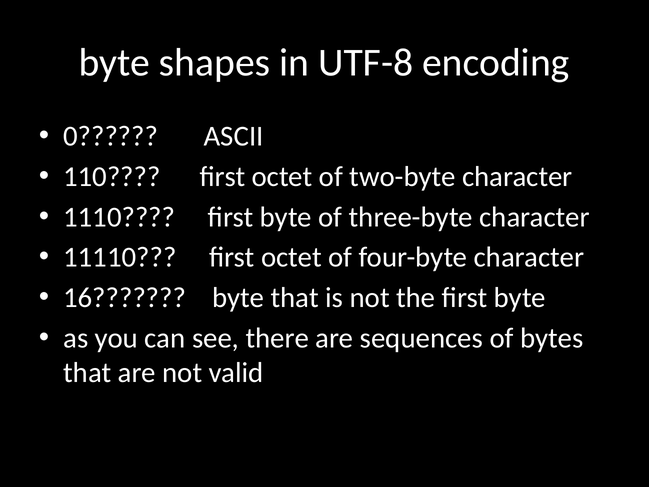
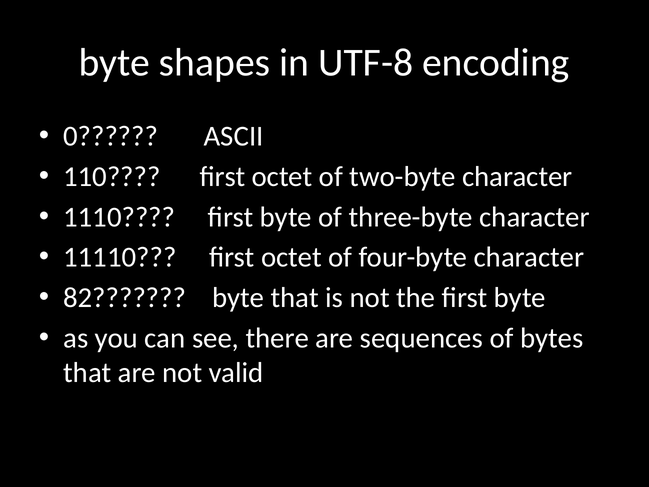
16: 16 -> 82
